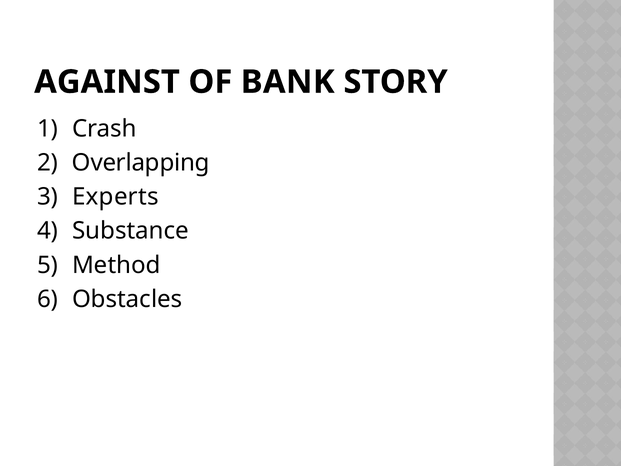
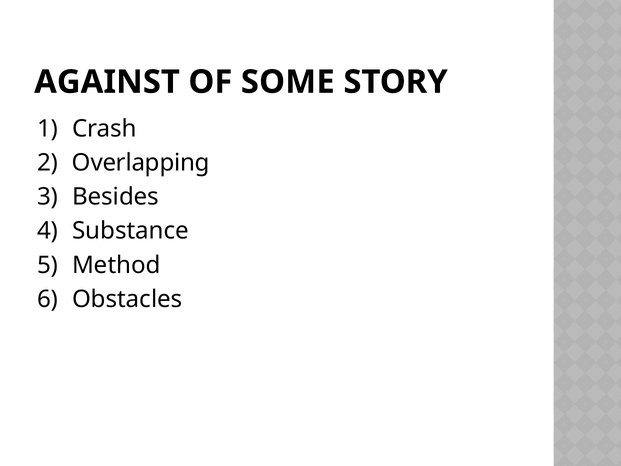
BANK: BANK -> SOME
Experts: Experts -> Besides
